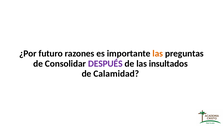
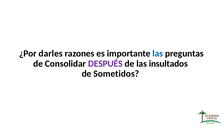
futuro: futuro -> darles
las at (158, 53) colour: orange -> blue
Calamidad: Calamidad -> Sometidos
